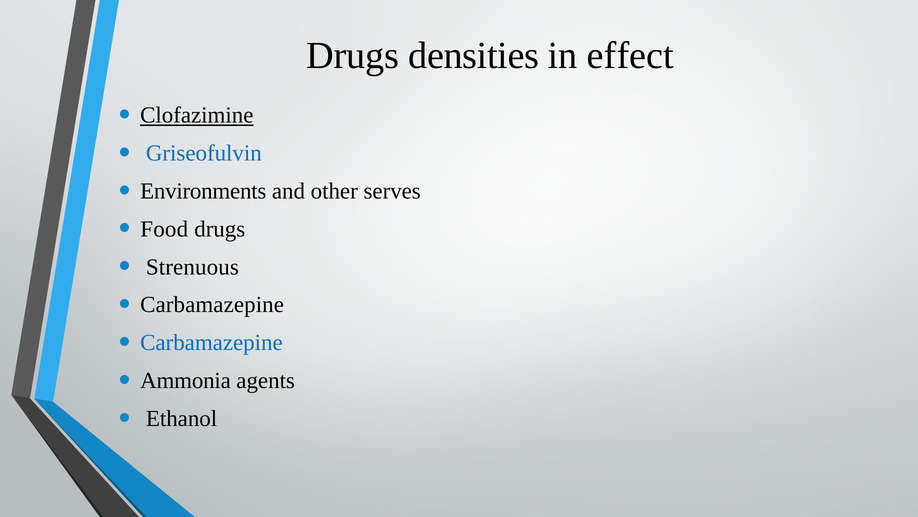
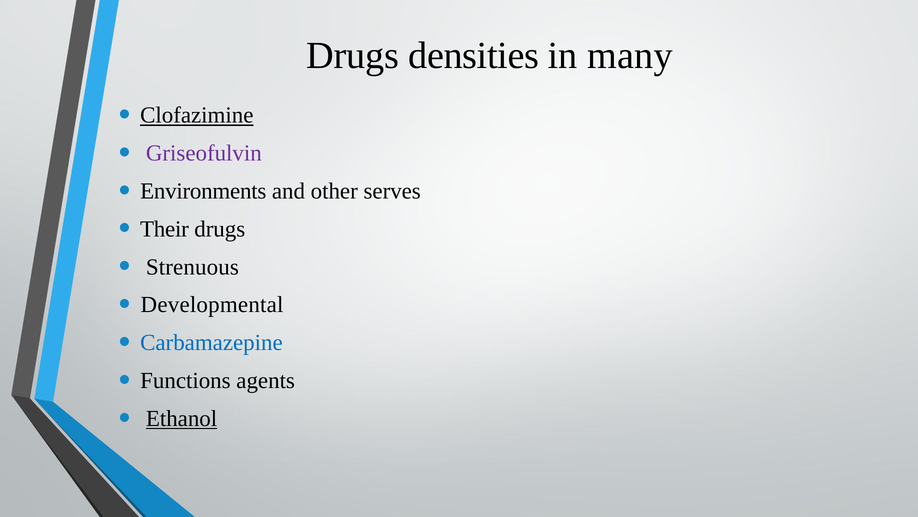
effect: effect -> many
Griseofulvin colour: blue -> purple
Food: Food -> Their
Carbamazepine at (212, 304): Carbamazepine -> Developmental
Ammonia: Ammonia -> Functions
Ethanol underline: none -> present
